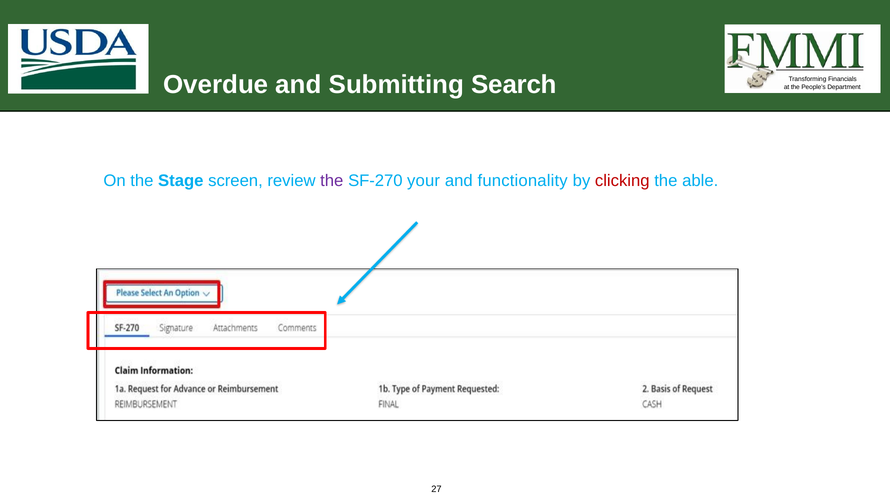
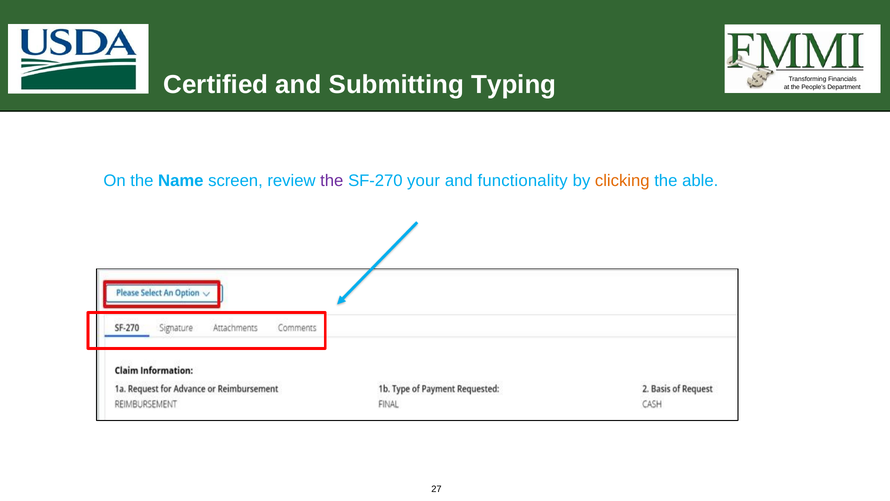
Overdue: Overdue -> Certified
Search: Search -> Typing
Stage: Stage -> Name
clicking colour: red -> orange
